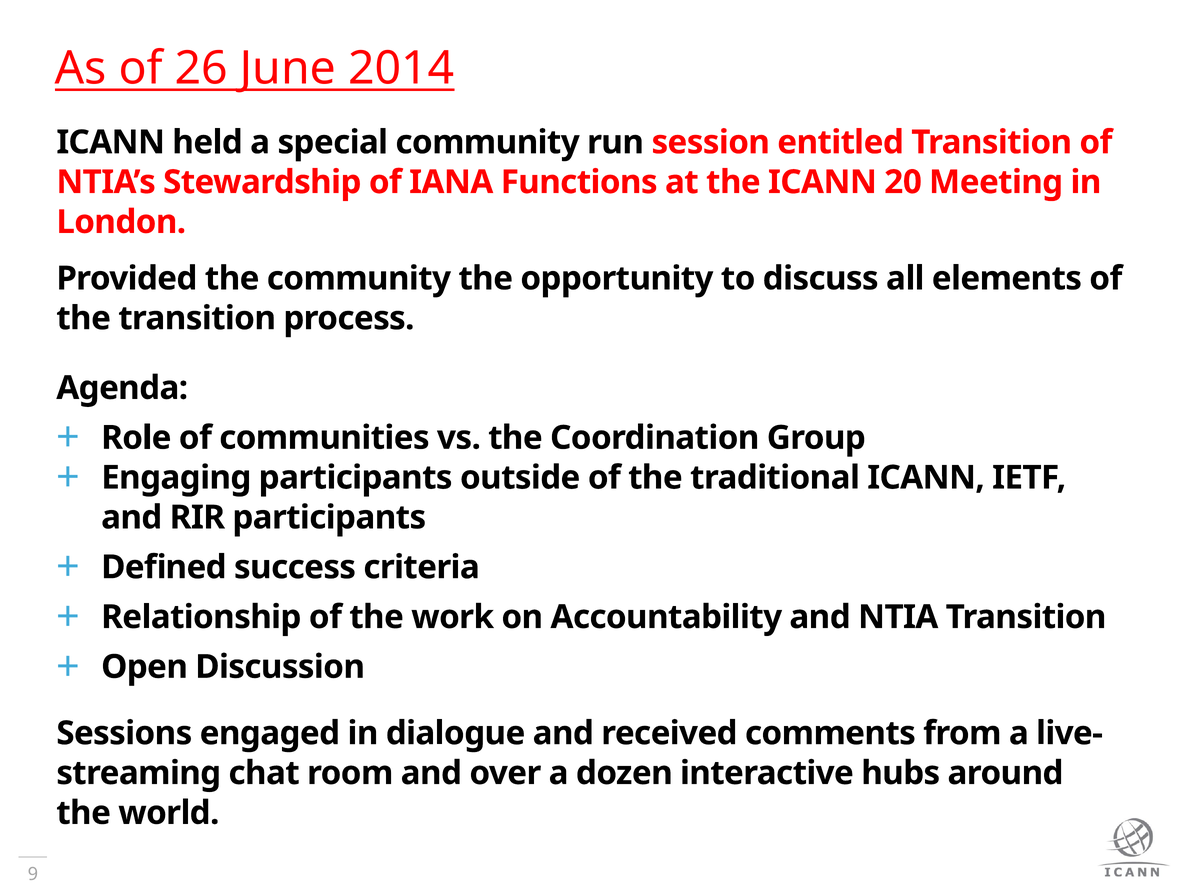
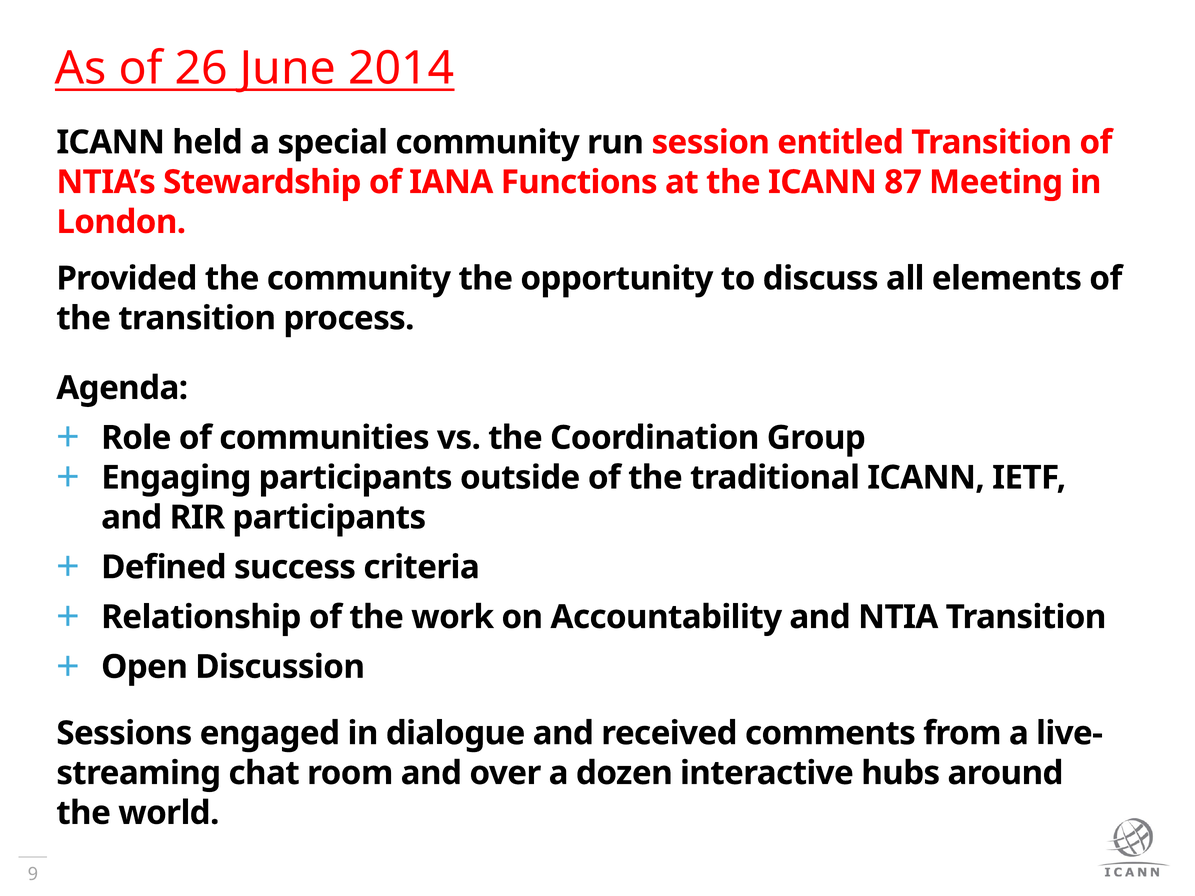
20: 20 -> 87
